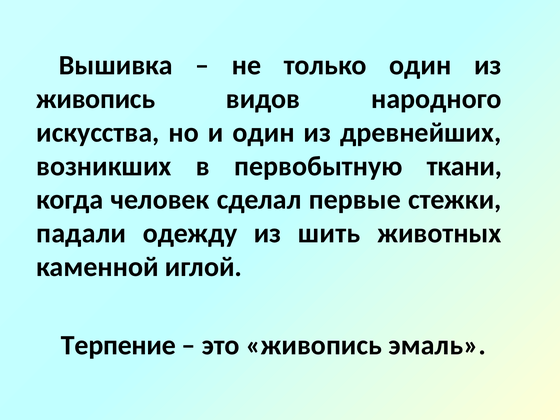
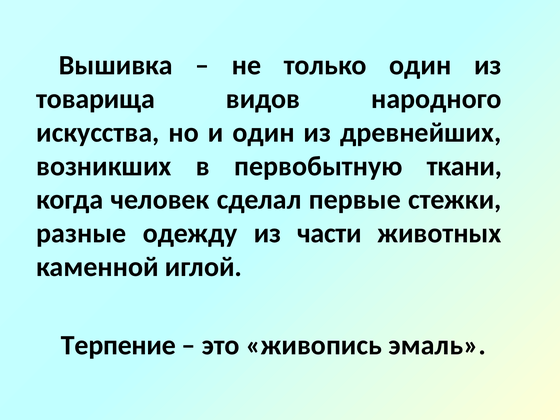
живопись at (96, 99): живопись -> товарища
падали: падали -> разные
шить: шить -> части
